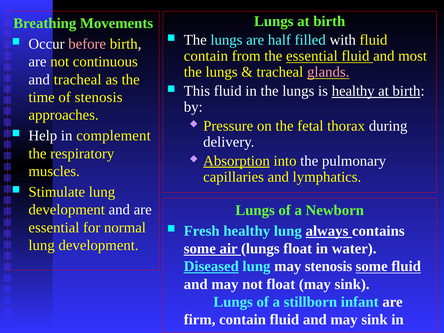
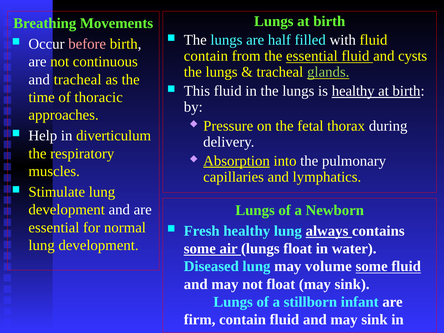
most: most -> cysts
glands colour: pink -> light green
of stenosis: stenosis -> thoracic
complement: complement -> diverticulum
Diseased underline: present -> none
may stenosis: stenosis -> volume
